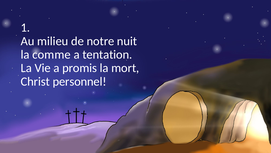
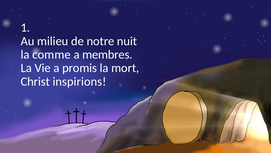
tentation: tentation -> membres
personnel: personnel -> inspirions
